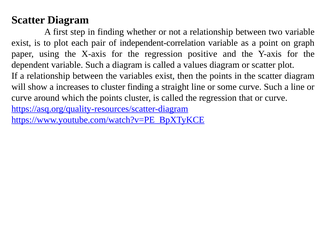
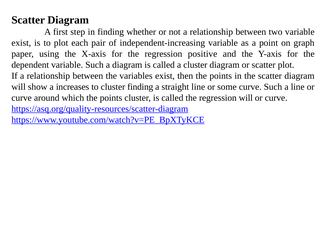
independent-correlation: independent-correlation -> independent-increasing
a values: values -> cluster
regression that: that -> will
